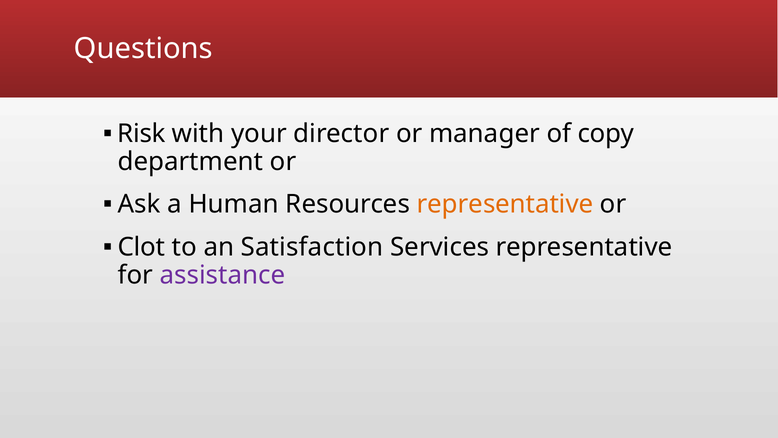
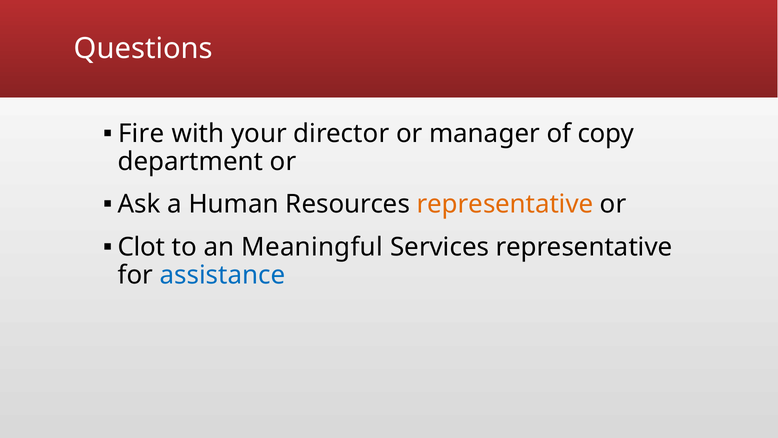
Risk: Risk -> Fire
Satisfaction: Satisfaction -> Meaningful
assistance colour: purple -> blue
